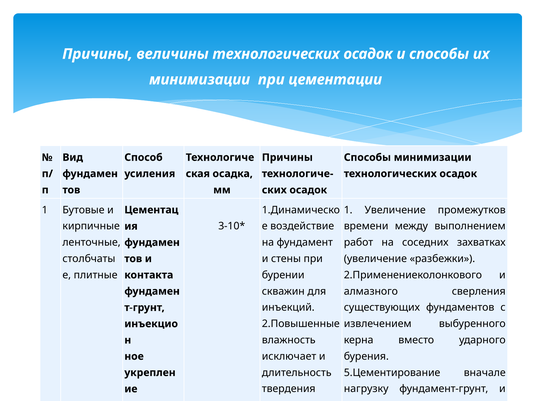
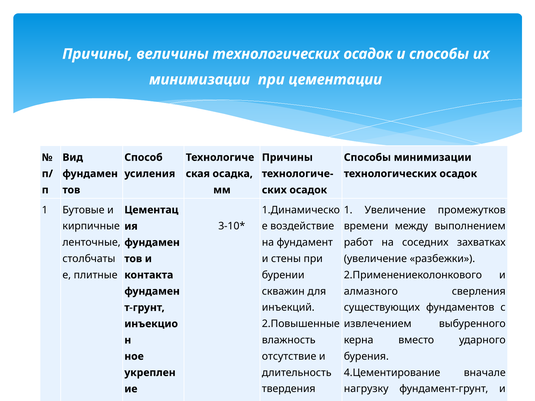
исключает: исключает -> отсутствие
5.Цементирование: 5.Цементирование -> 4.Цементирование
